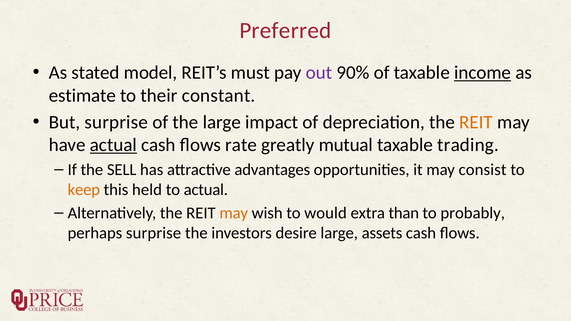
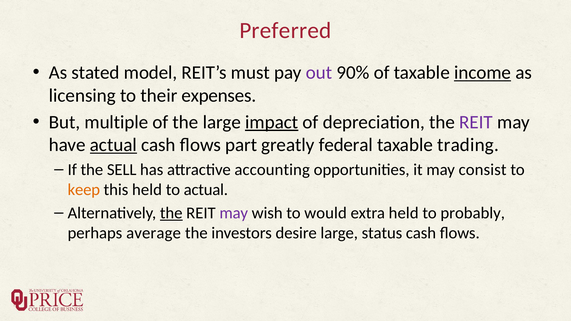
estimate: estimate -> licensing
constant: constant -> expenses
But surprise: surprise -> multiple
impact underline: none -> present
REIT at (476, 122) colour: orange -> purple
rate: rate -> part
mutual: mutual -> federal
advantages: advantages -> accounting
the at (171, 213) underline: none -> present
may at (234, 213) colour: orange -> purple
extra than: than -> held
perhaps surprise: surprise -> average
assets: assets -> status
